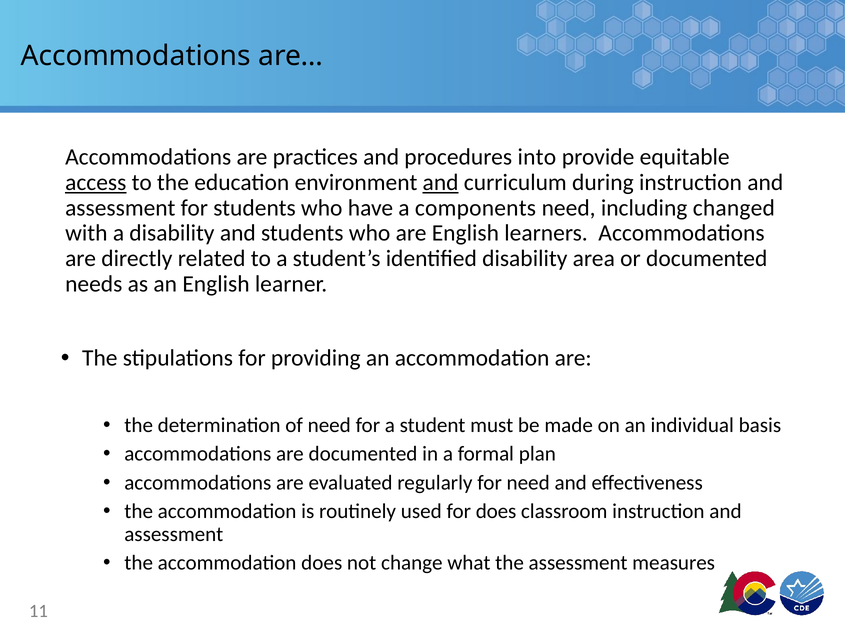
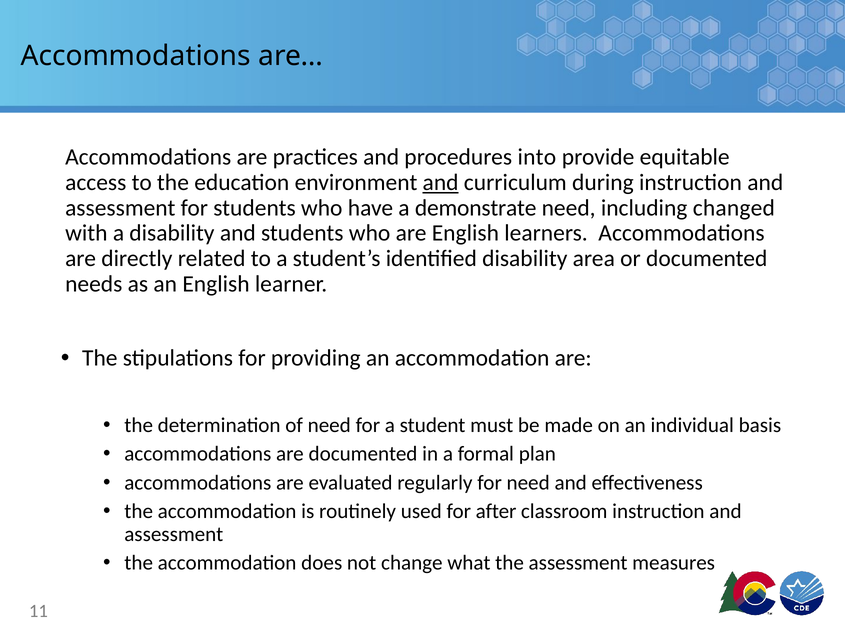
access underline: present -> none
components: components -> demonstrate
for does: does -> after
